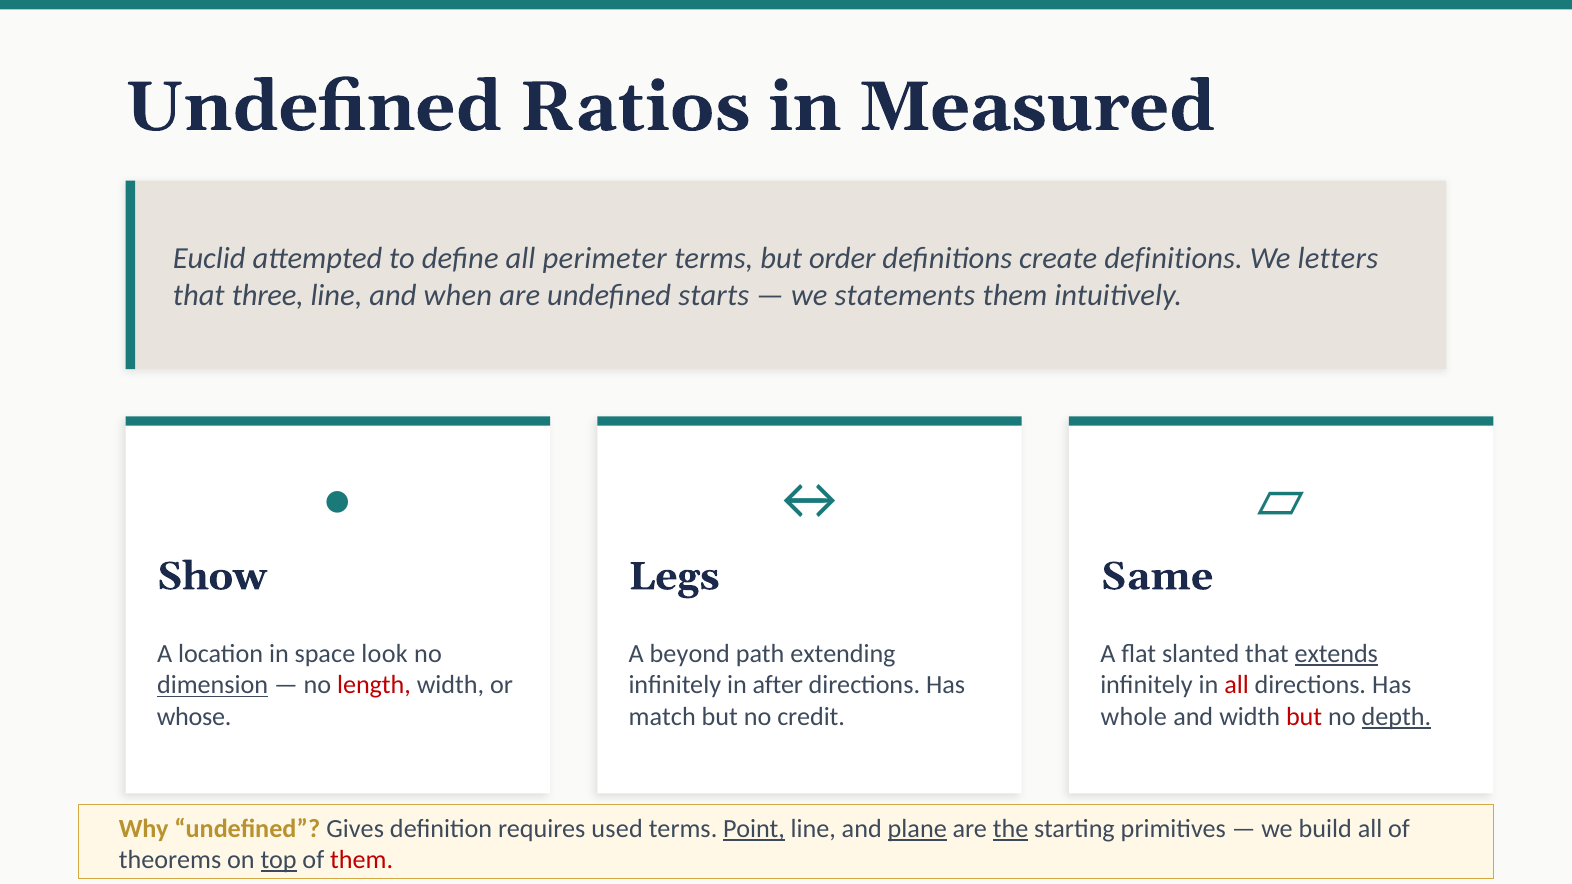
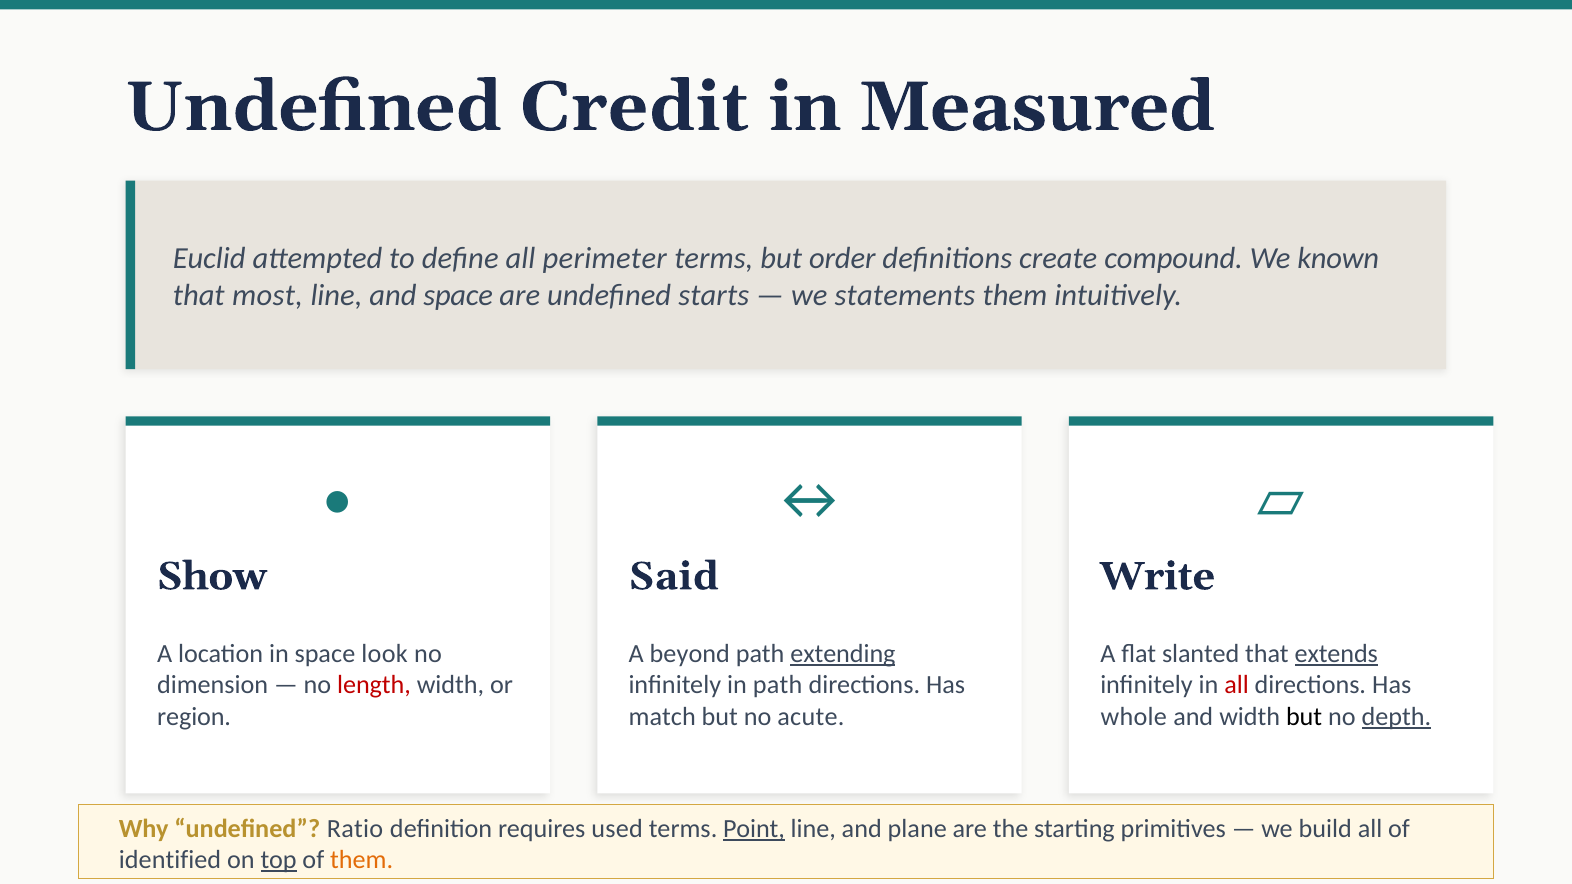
Ratios: Ratios -> Credit
create definitions: definitions -> compound
letters: letters -> known
three: three -> most
and when: when -> space
Legs: Legs -> Said
Same: Same -> Write
extending underline: none -> present
dimension underline: present -> none
in after: after -> path
whose: whose -> region
credit: credit -> acute
but at (1304, 717) colour: red -> black
Gives: Gives -> Ratio
plane underline: present -> none
the underline: present -> none
theorems: theorems -> identified
them at (362, 860) colour: red -> orange
